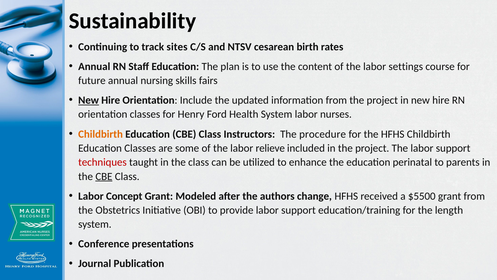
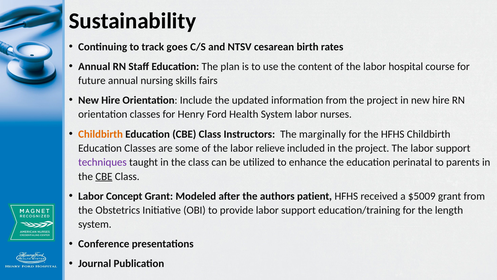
sites: sites -> goes
settings: settings -> hospital
New at (89, 100) underline: present -> none
procedure: procedure -> marginally
techniques colour: red -> purple
change: change -> patient
$5500: $5500 -> $5009
